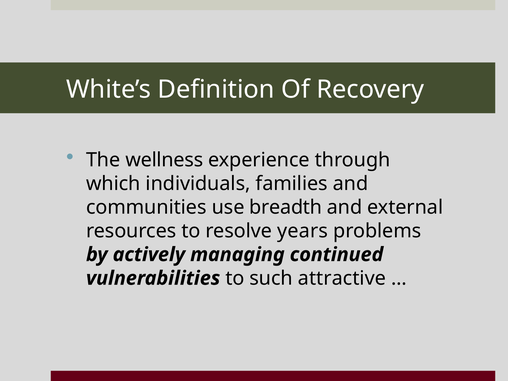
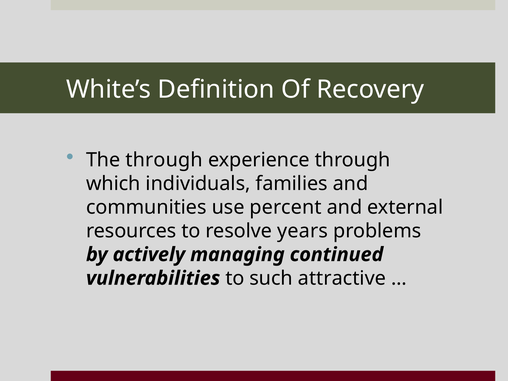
The wellness: wellness -> through
breadth: breadth -> percent
